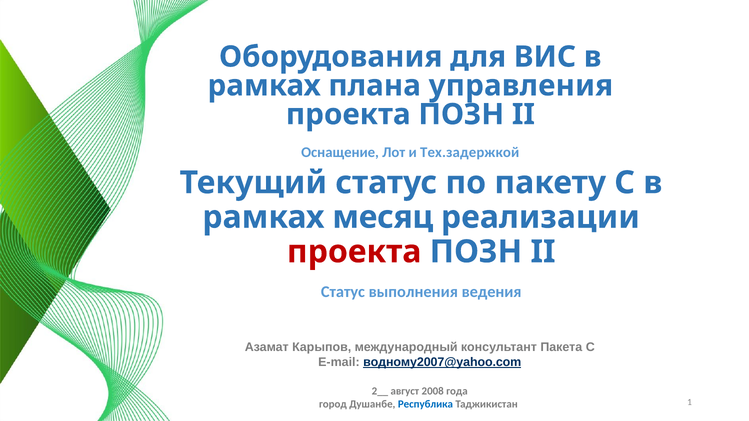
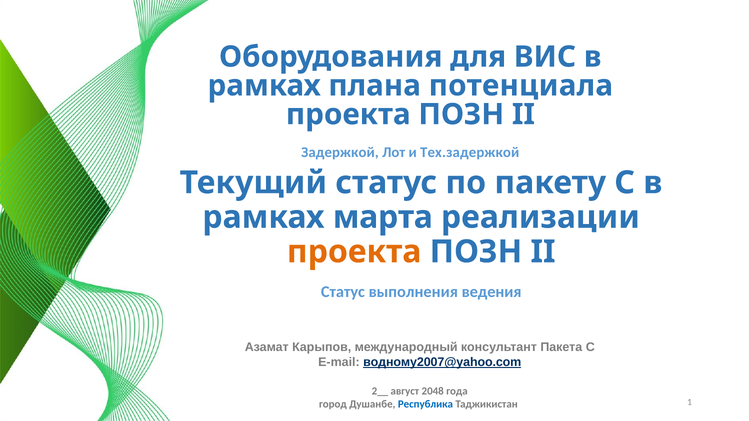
управления: управления -> потенциала
Оснащение: Оснащение -> Задержкой
месяц: месяц -> марта
проекта at (354, 252) colour: red -> orange
2008: 2008 -> 2048
